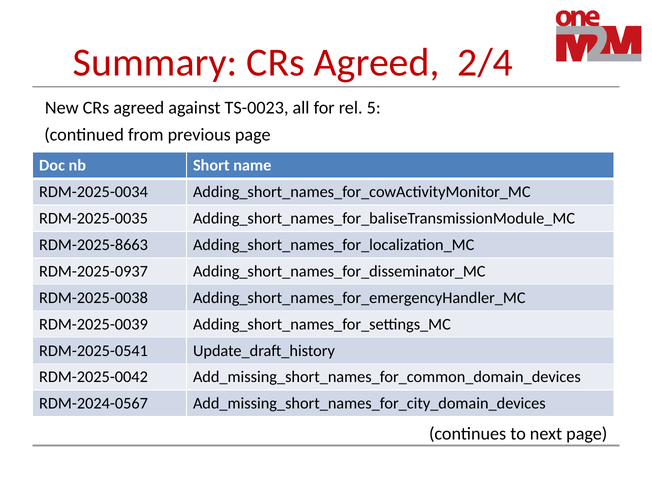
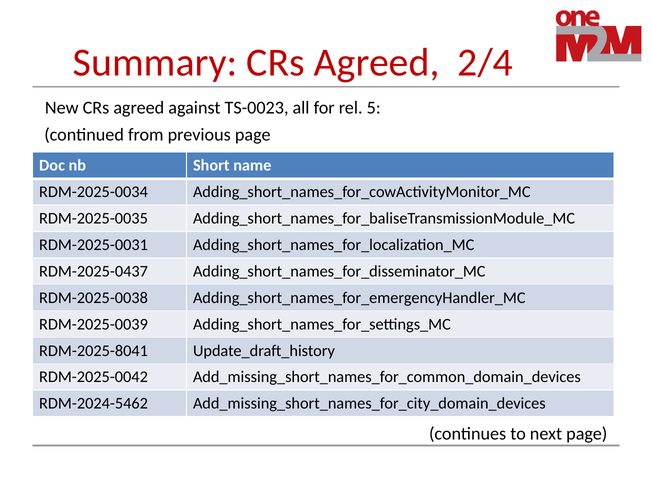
RDM-2025-8663: RDM-2025-8663 -> RDM-2025-0031
RDM-2025-0937: RDM-2025-0937 -> RDM-2025-0437
RDM-2025-0541: RDM-2025-0541 -> RDM-2025-8041
RDM-2024-0567: RDM-2024-0567 -> RDM-2024-5462
